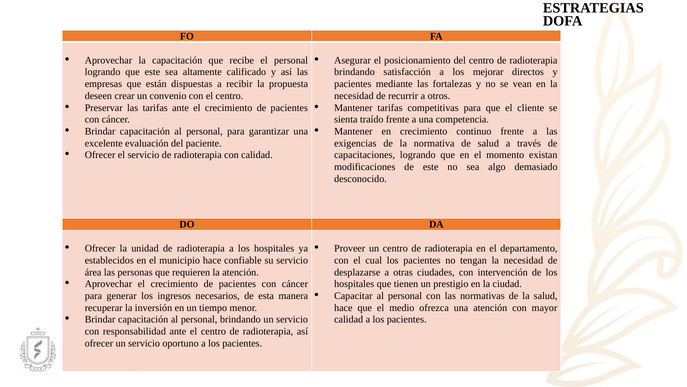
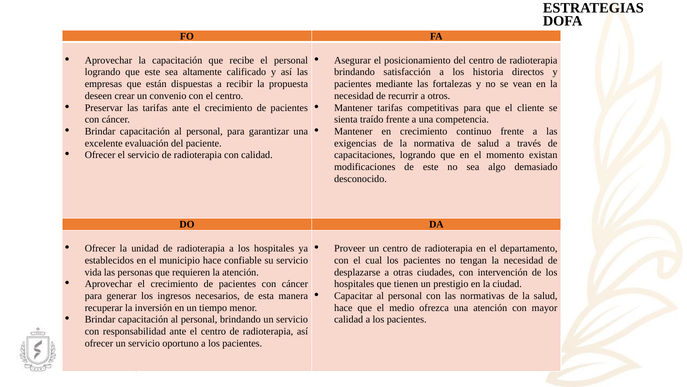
mejorar: mejorar -> historia
área: área -> vida
